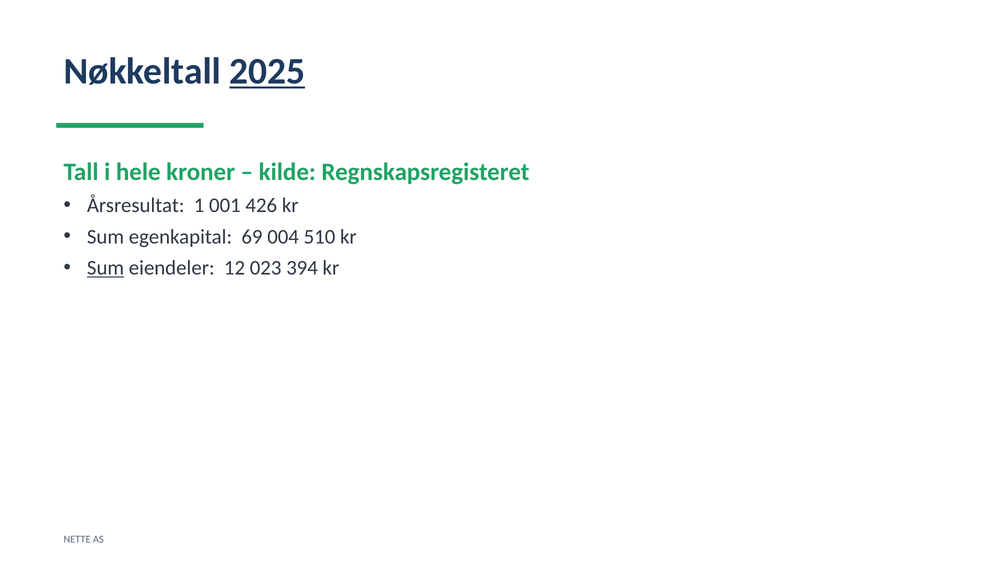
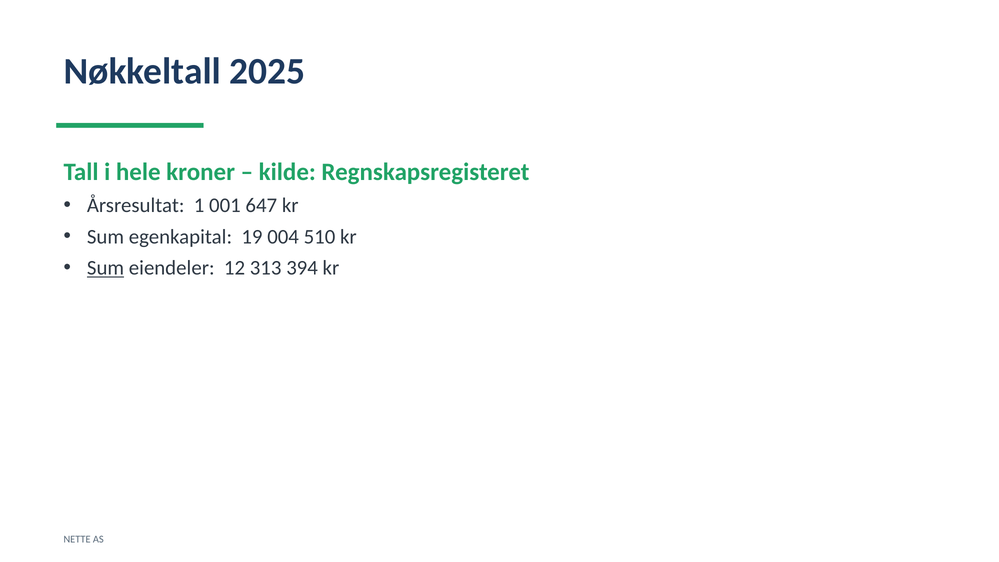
2025 underline: present -> none
426: 426 -> 647
69: 69 -> 19
023: 023 -> 313
